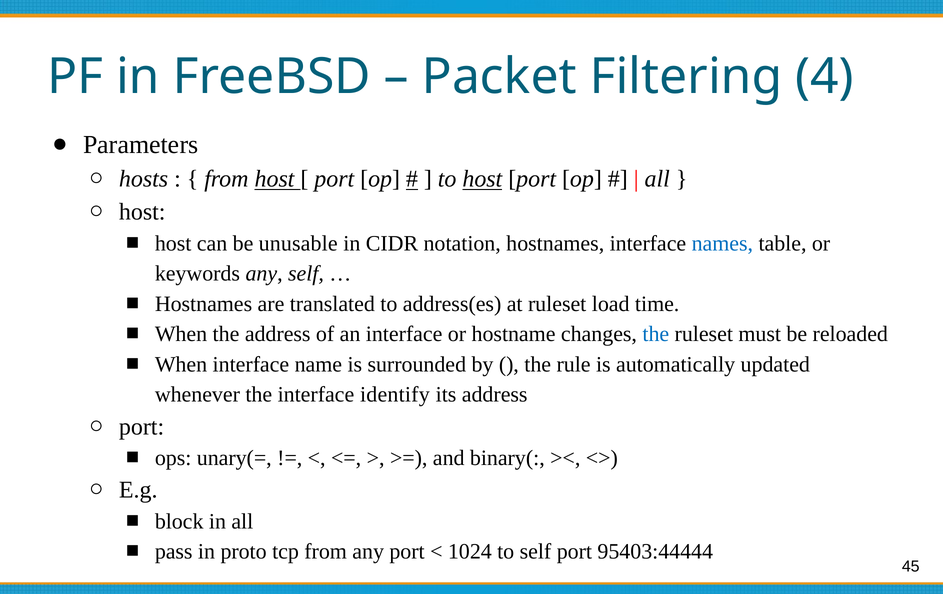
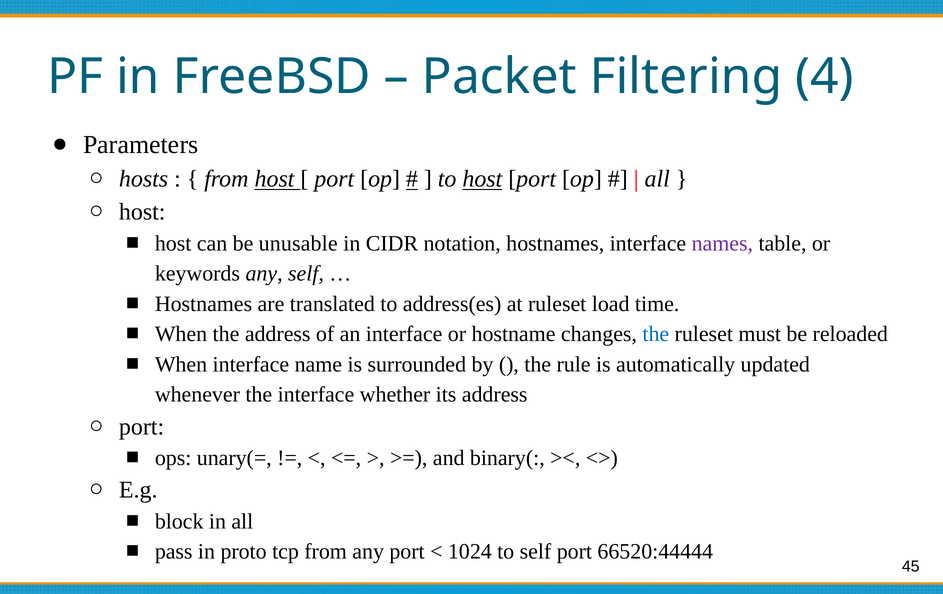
names colour: blue -> purple
identify: identify -> whether
95403:44444: 95403:44444 -> 66520:44444
